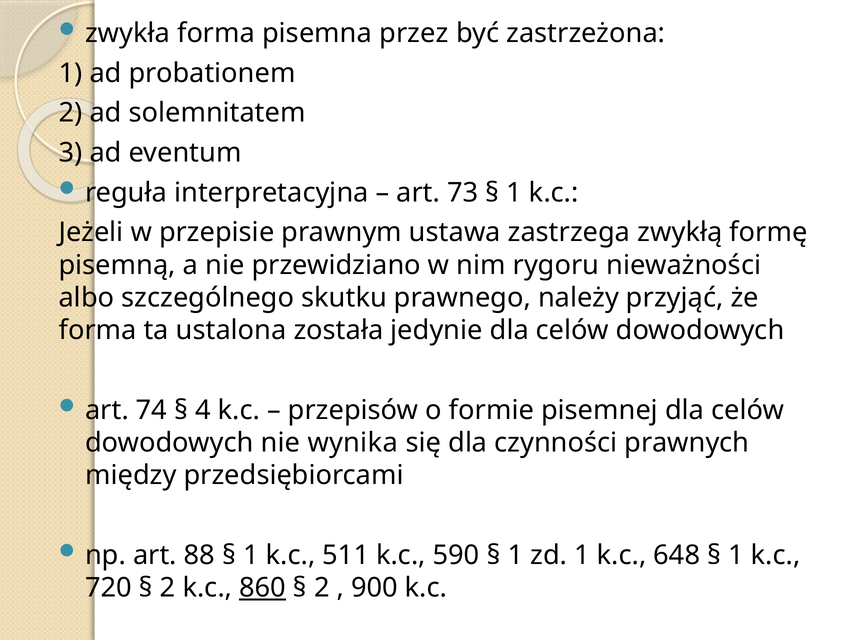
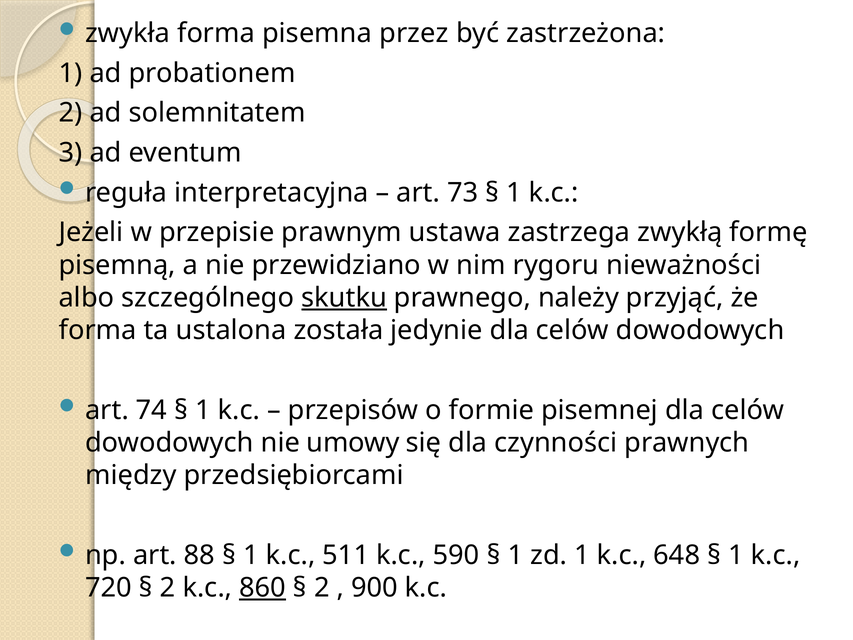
skutku underline: none -> present
4 at (203, 410): 4 -> 1
wynika: wynika -> umowy
